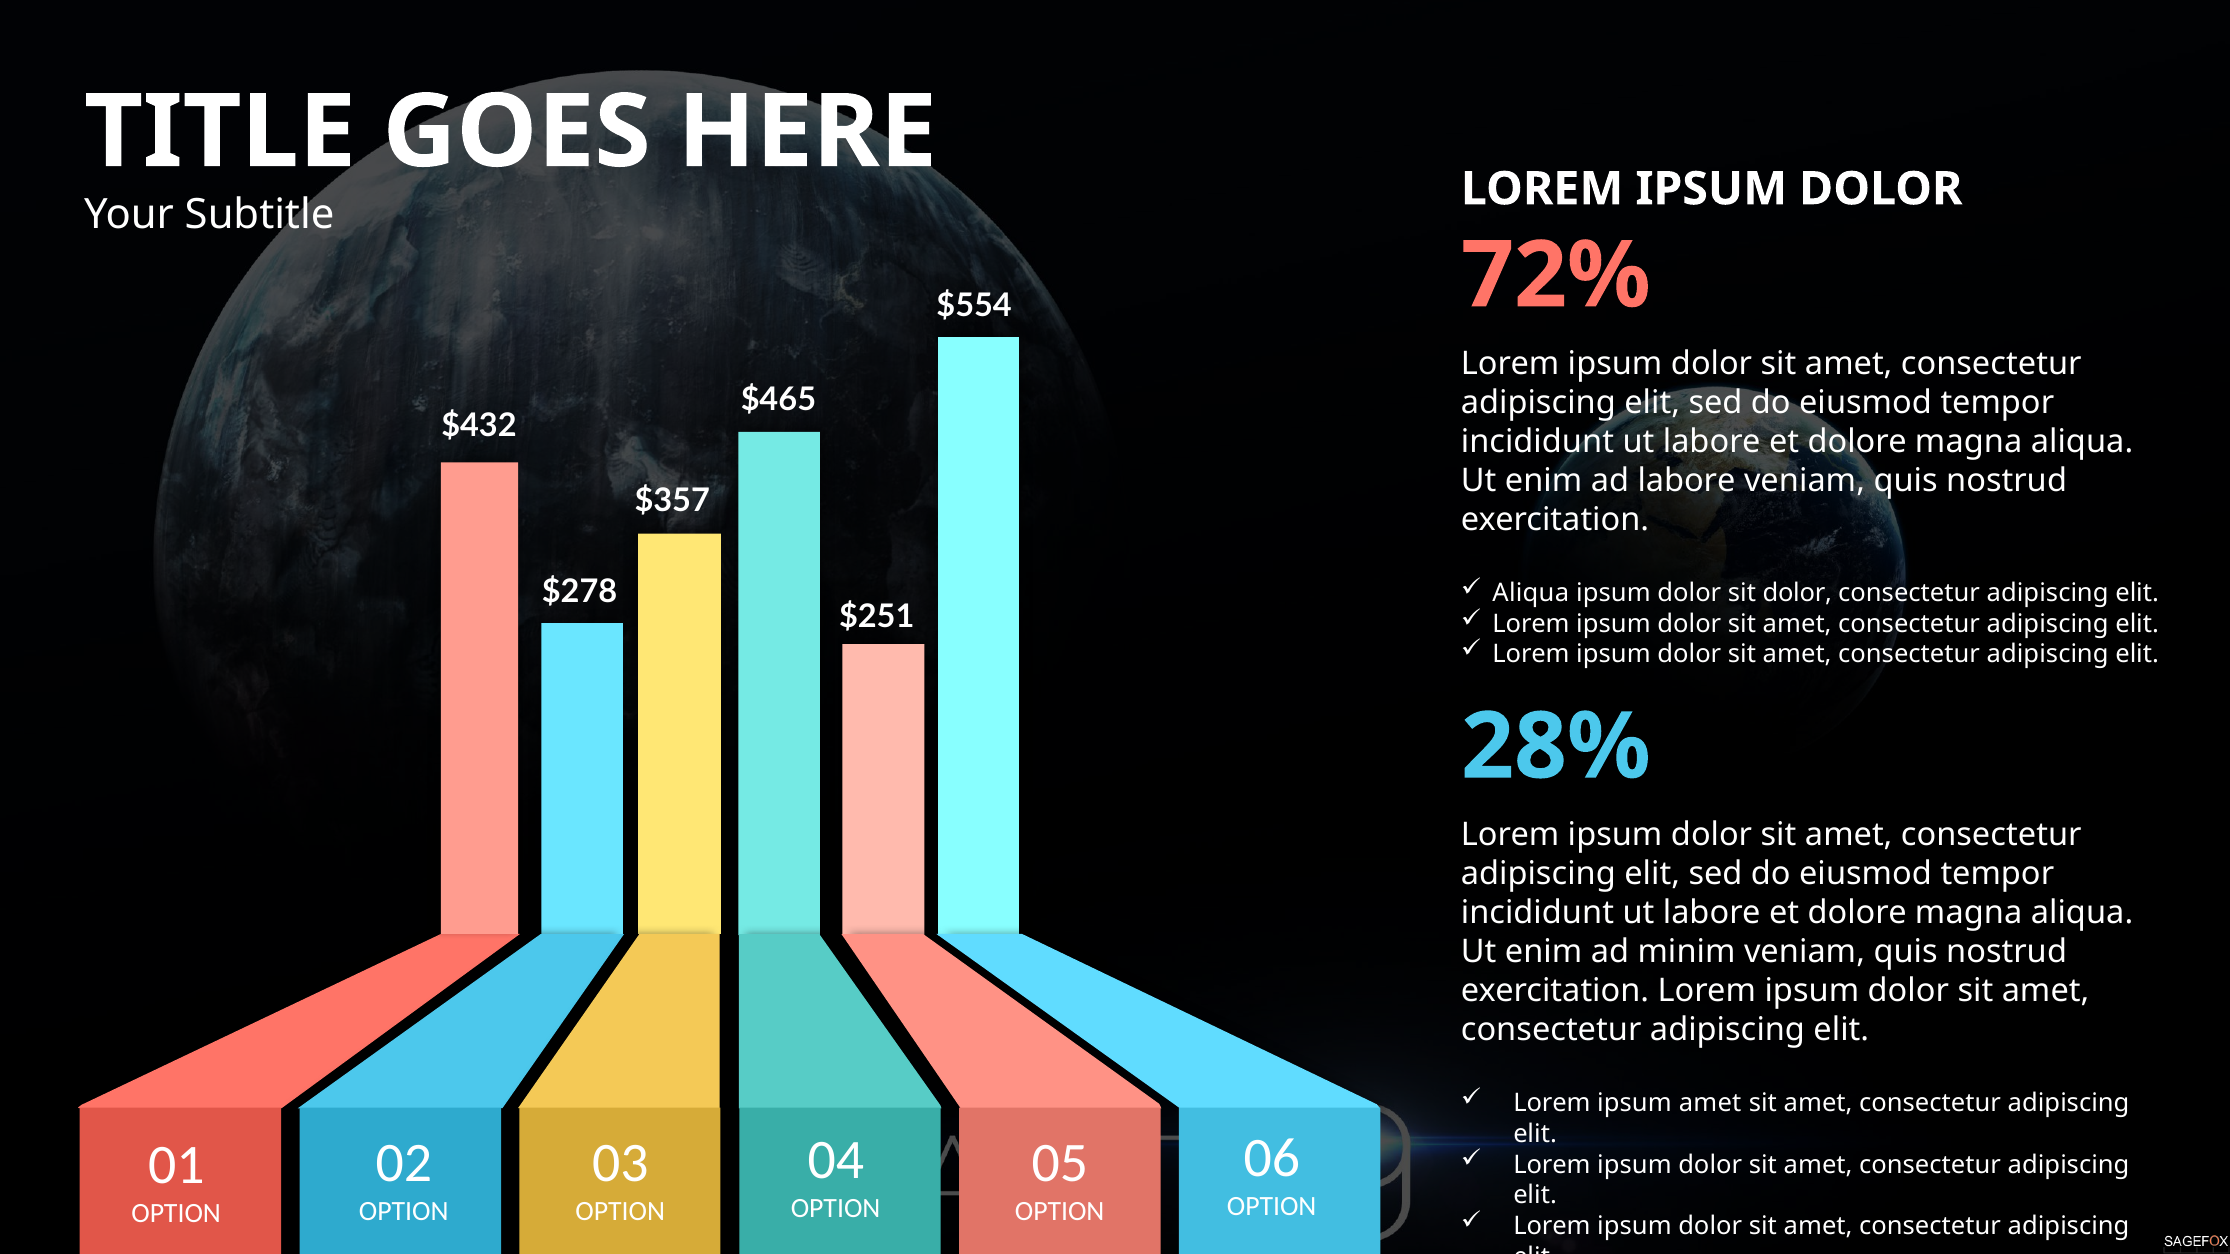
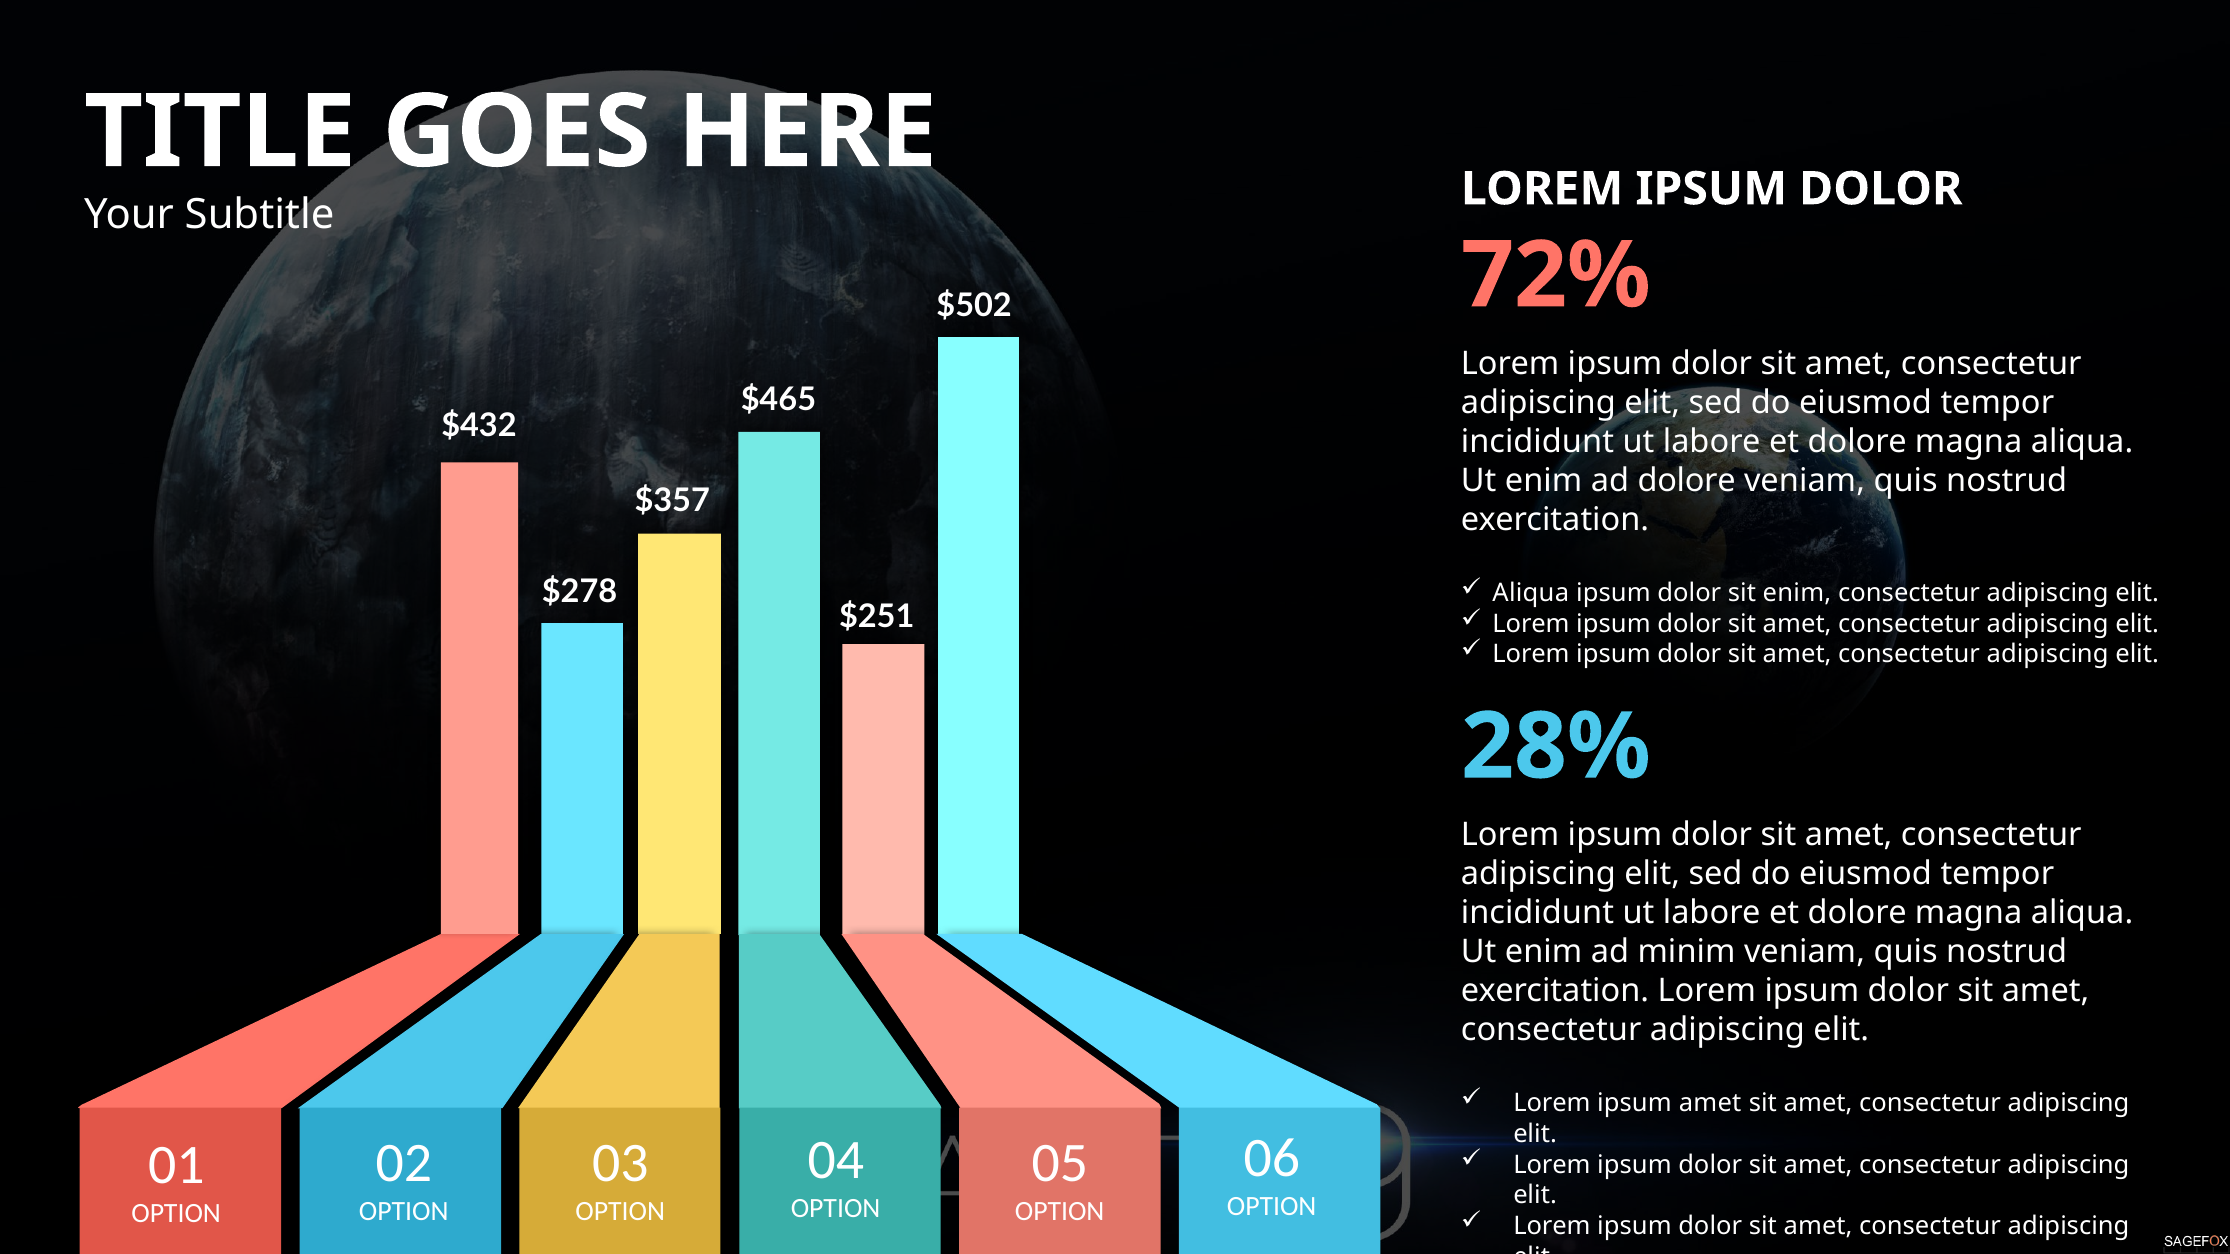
$554: $554 -> $502
ad labore: labore -> dolore
sit dolor: dolor -> enim
